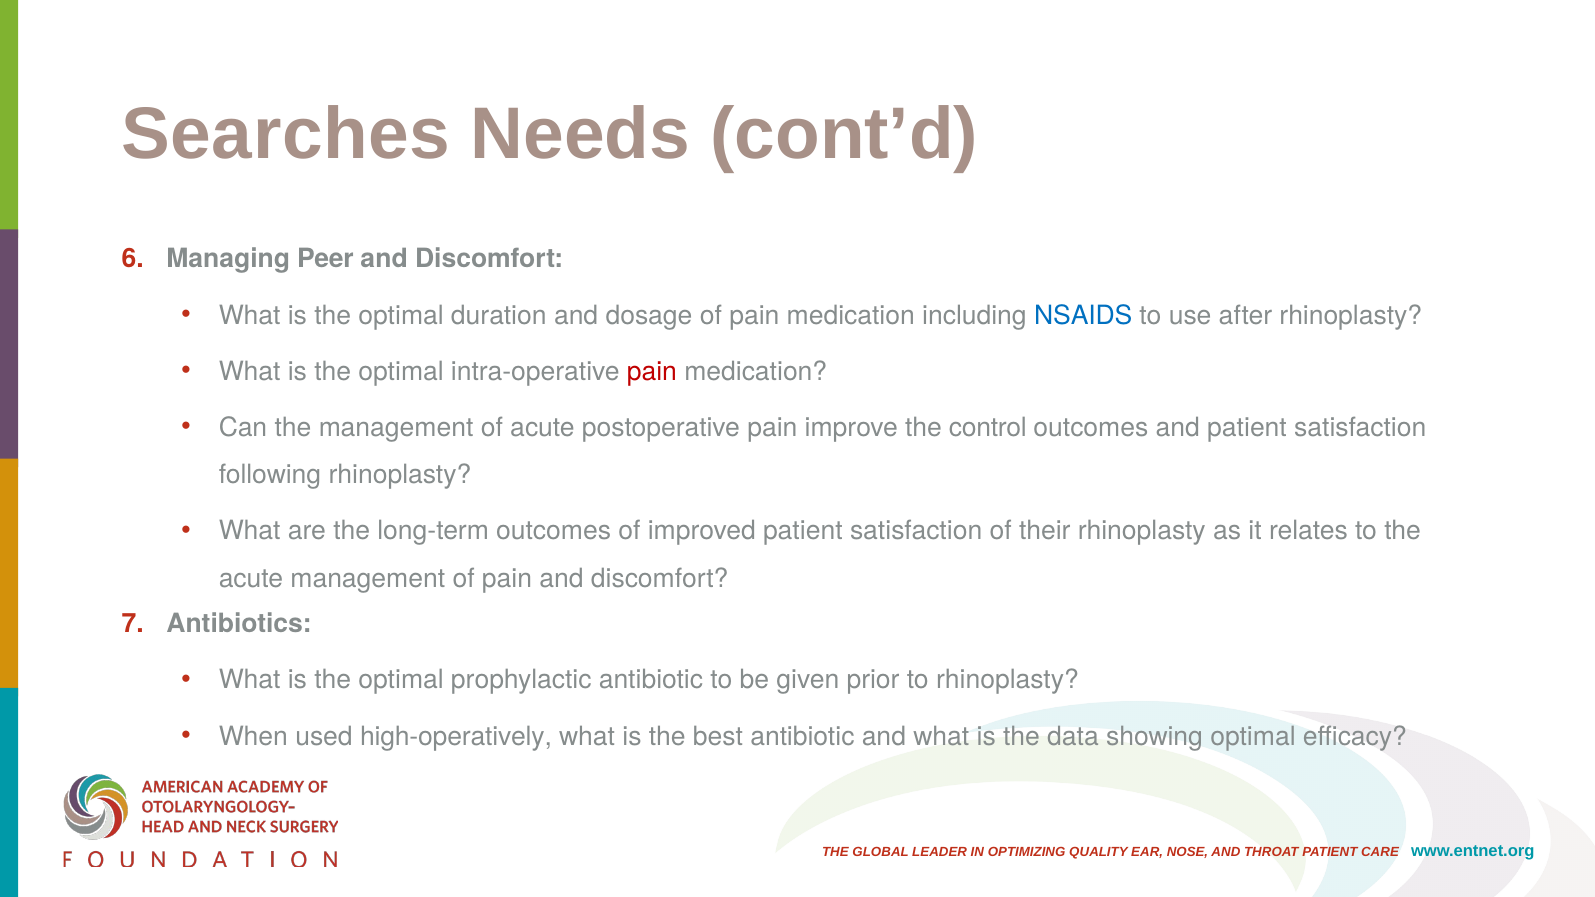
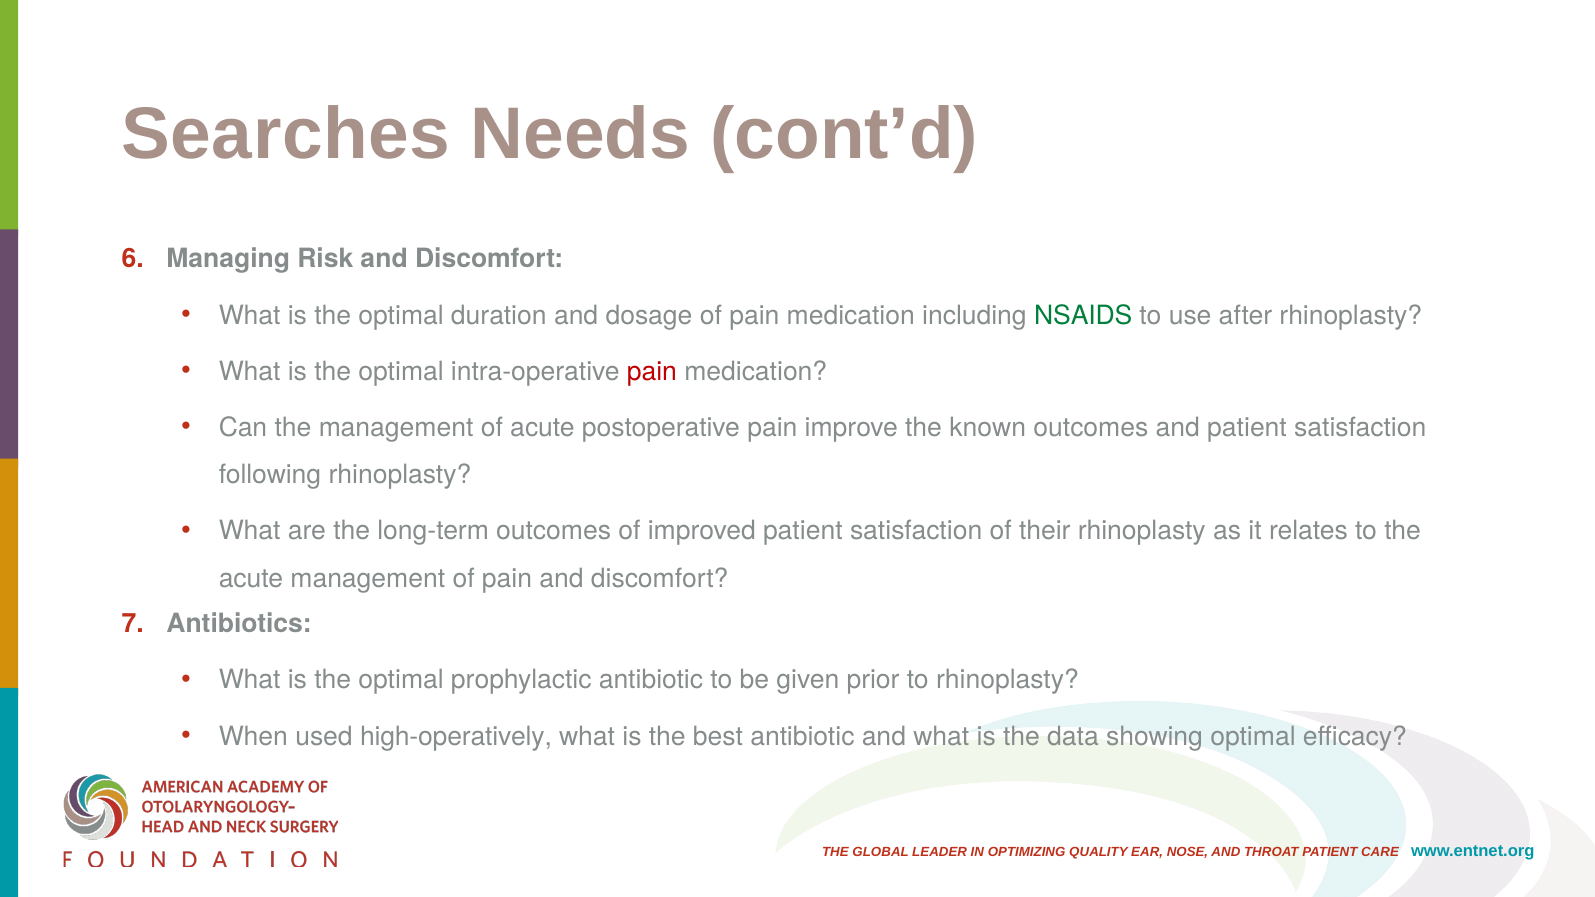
Peer: Peer -> Risk
NSAIDS colour: blue -> green
control: control -> known
